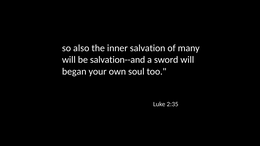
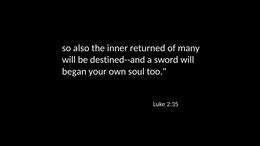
salvation: salvation -> returned
salvation--and: salvation--and -> destined--and
